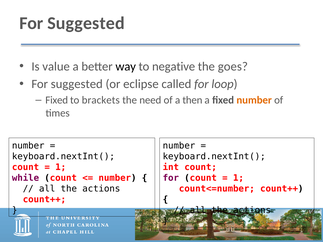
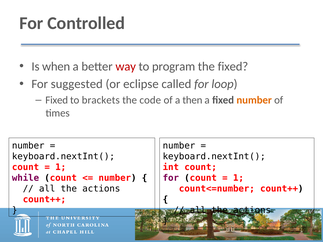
Suggested at (86, 23): Suggested -> Controlled
value: value -> when
way colour: black -> red
negative: negative -> program
the goes: goes -> fixed
need: need -> code
